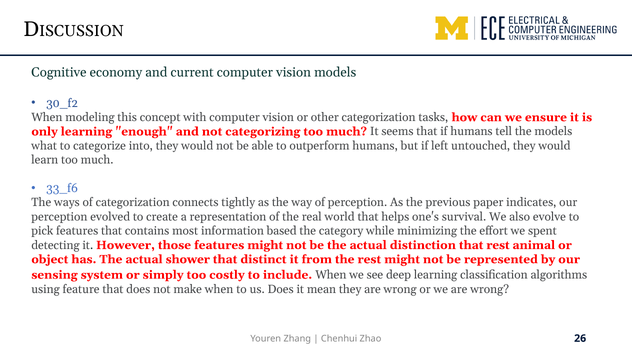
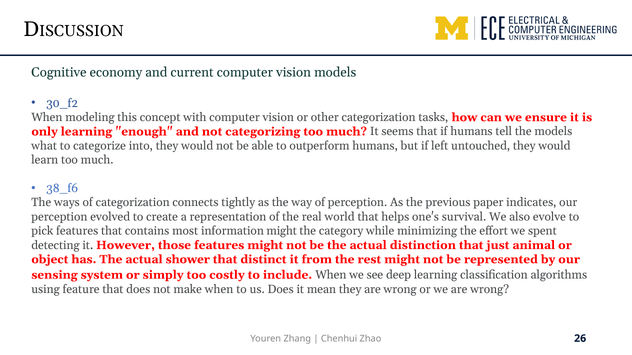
33_f6: 33_f6 -> 38_f6
information based: based -> might
that rest: rest -> just
